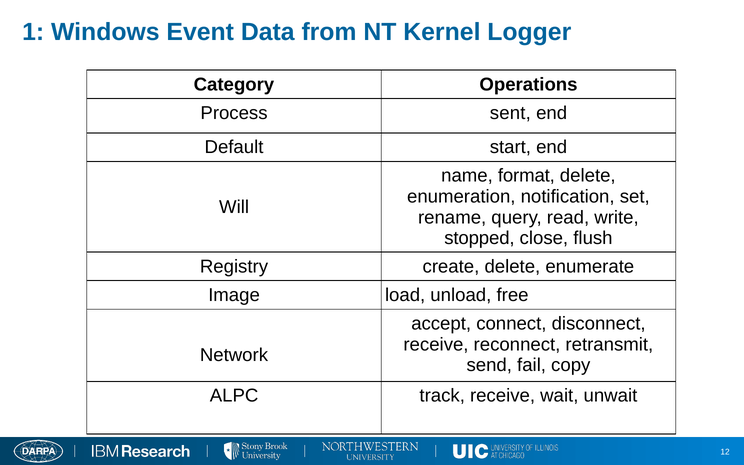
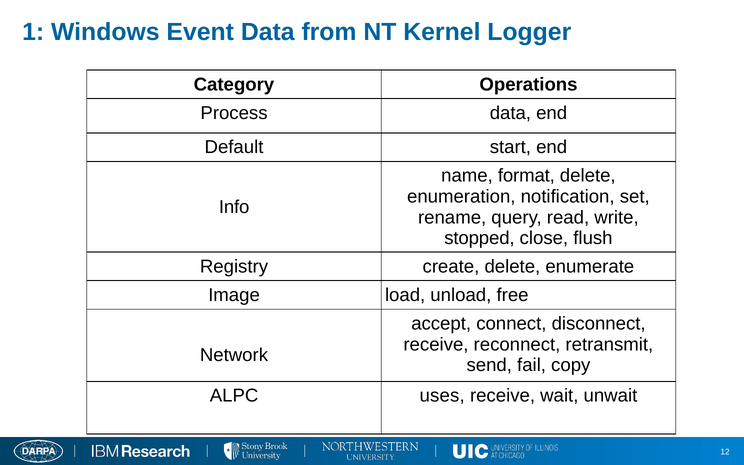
Process sent: sent -> data
Will: Will -> Info
track: track -> uses
